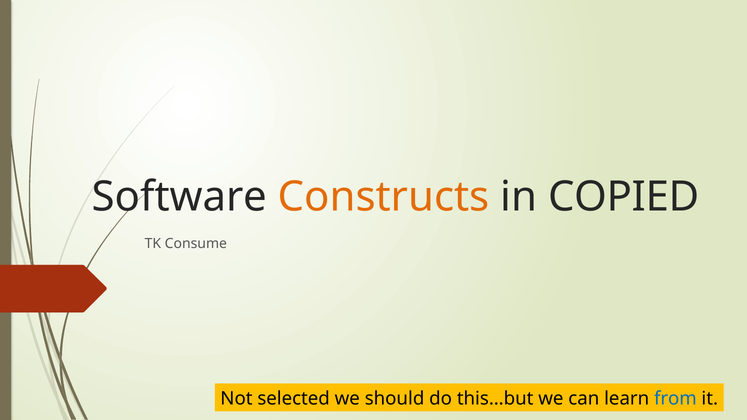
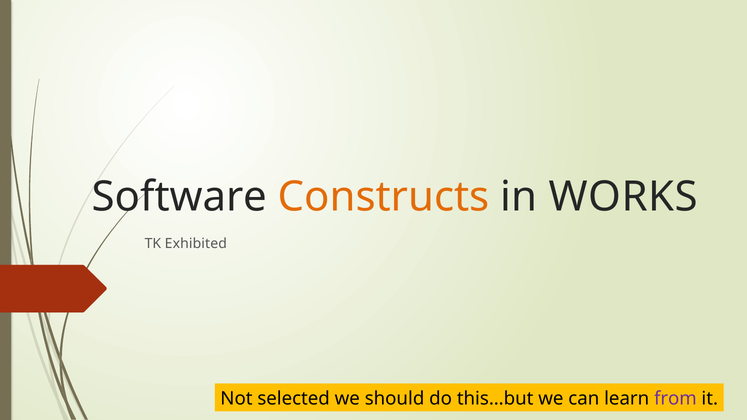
COPIED: COPIED -> WORKS
Consume: Consume -> Exhibited
from colour: blue -> purple
